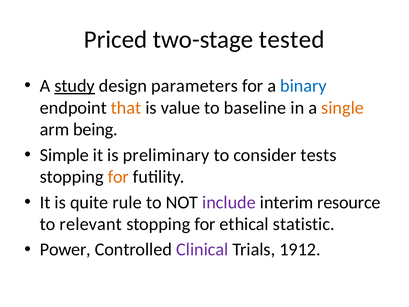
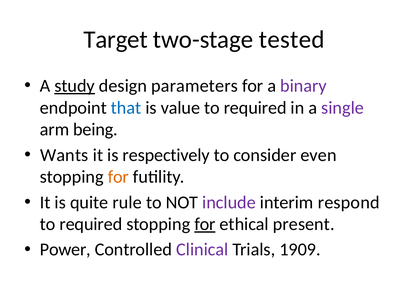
Priced: Priced -> Target
binary colour: blue -> purple
that colour: orange -> blue
baseline at (255, 108): baseline -> required
single colour: orange -> purple
Simple: Simple -> Wants
preliminary: preliminary -> respectively
tests: tests -> even
resource: resource -> respond
relevant at (91, 224): relevant -> required
for at (205, 224) underline: none -> present
statistic: statistic -> present
1912: 1912 -> 1909
